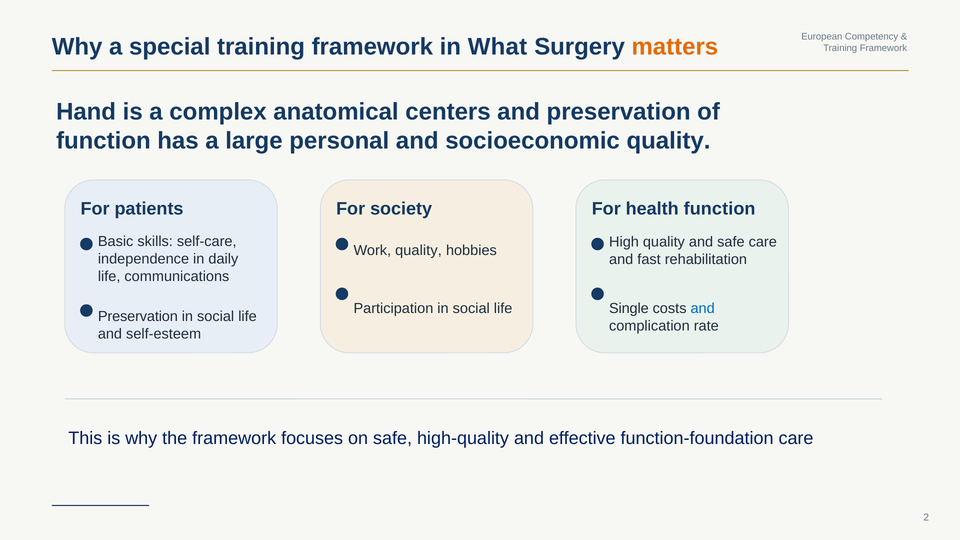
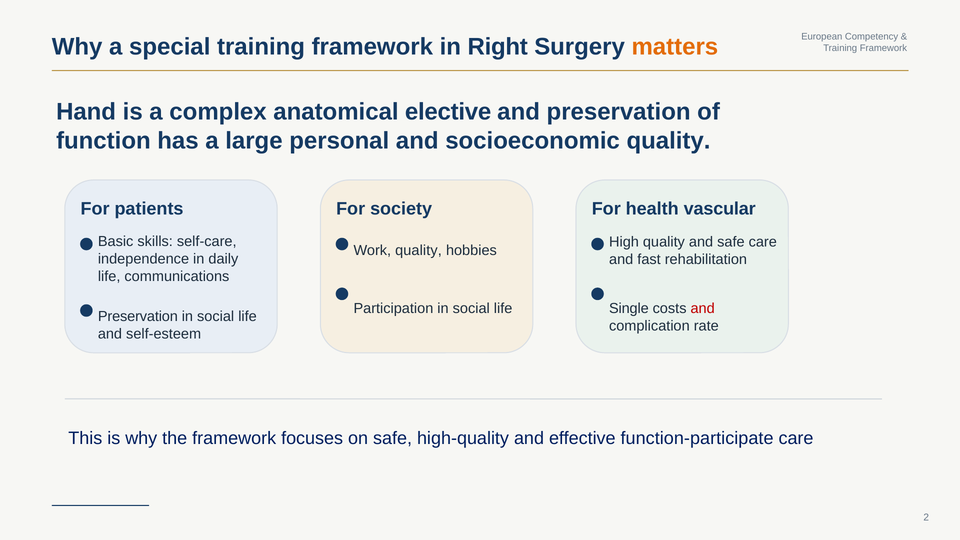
What: What -> Right
centers: centers -> elective
health function: function -> vascular
and at (703, 308) colour: blue -> red
function-foundation: function-foundation -> function-participate
